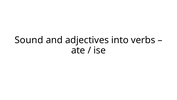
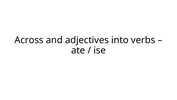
Sound: Sound -> Across
